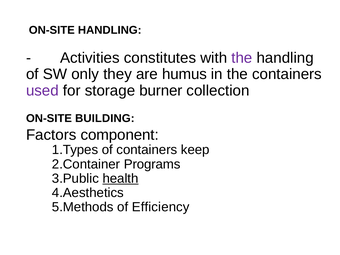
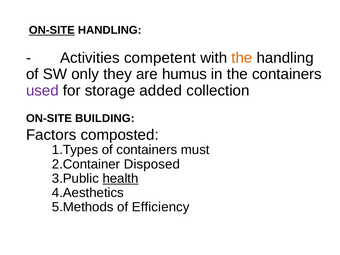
ON-SITE at (52, 30) underline: none -> present
constitutes: constitutes -> competent
the at (242, 58) colour: purple -> orange
burner: burner -> added
component: component -> composted
keep: keep -> must
Programs: Programs -> Disposed
